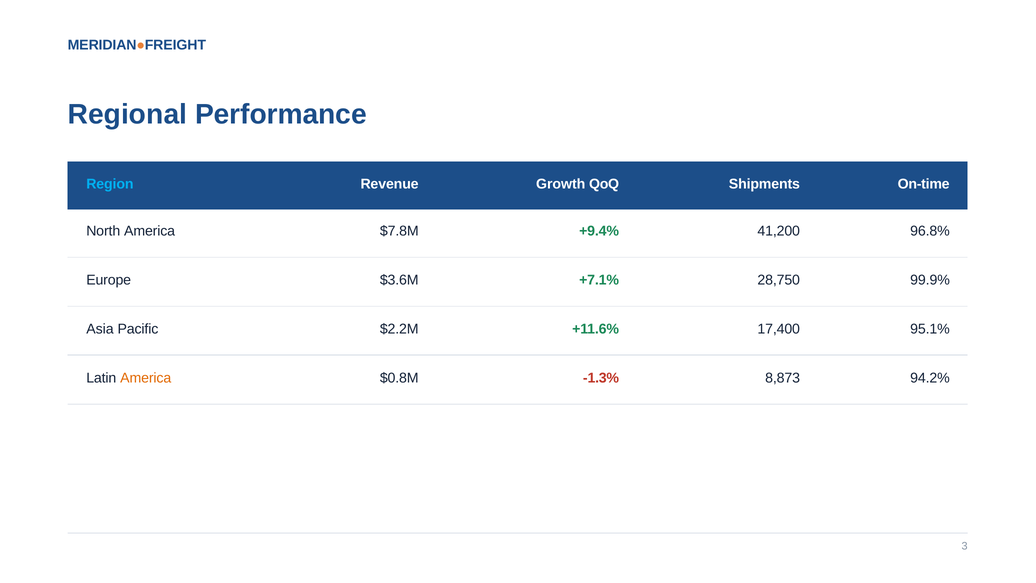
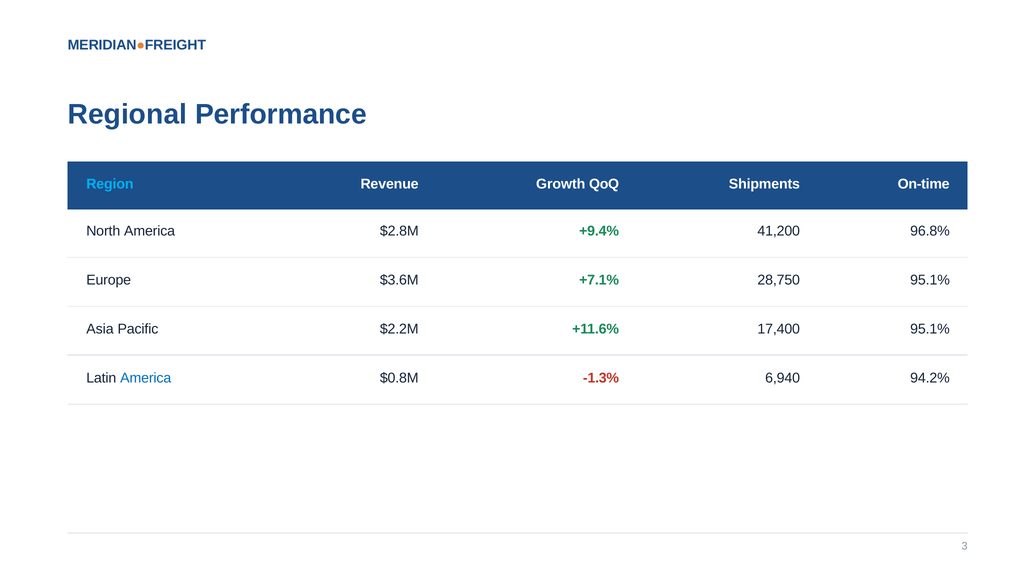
$7.8M: $7.8M -> $2.8M
28,750 99.9%: 99.9% -> 95.1%
America at (146, 378) colour: orange -> blue
8,873: 8,873 -> 6,940
